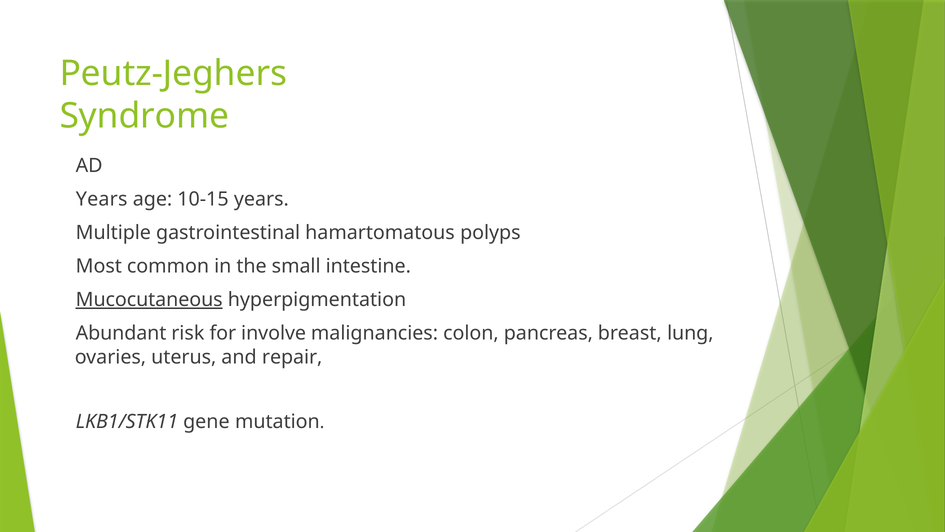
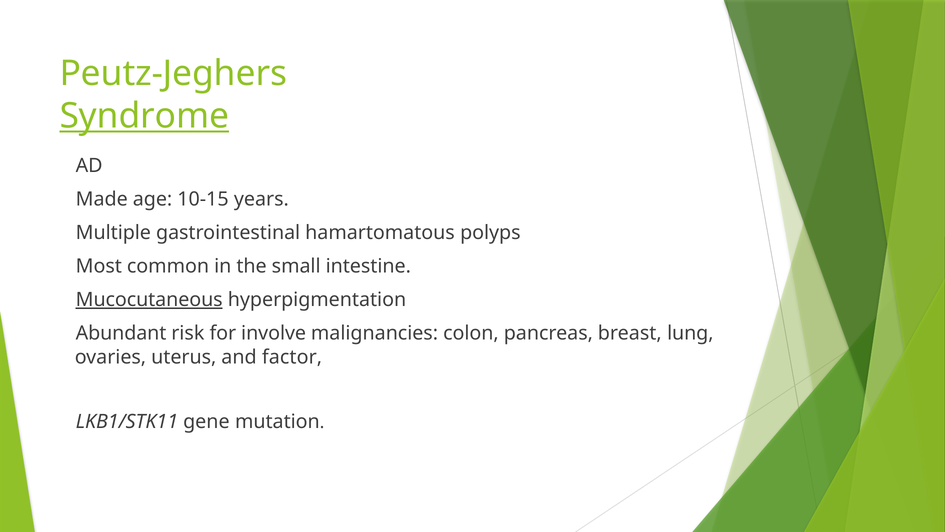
Syndrome underline: none -> present
Years at (102, 199): Years -> Made
repair: repair -> factor
